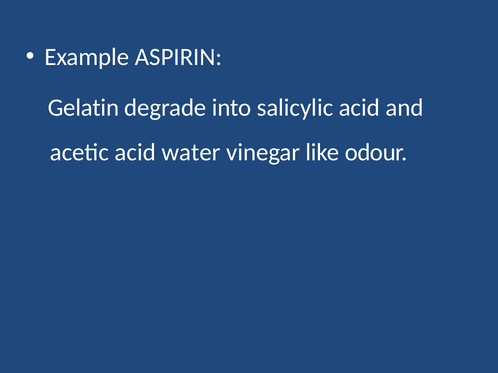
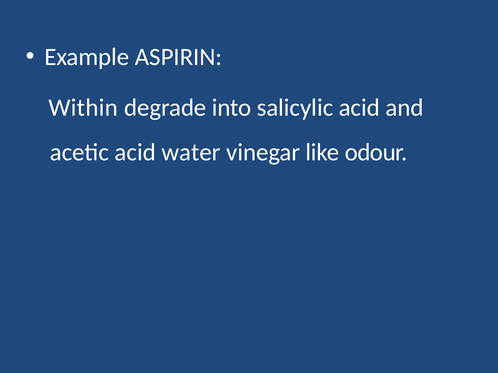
Gelatin: Gelatin -> Within
